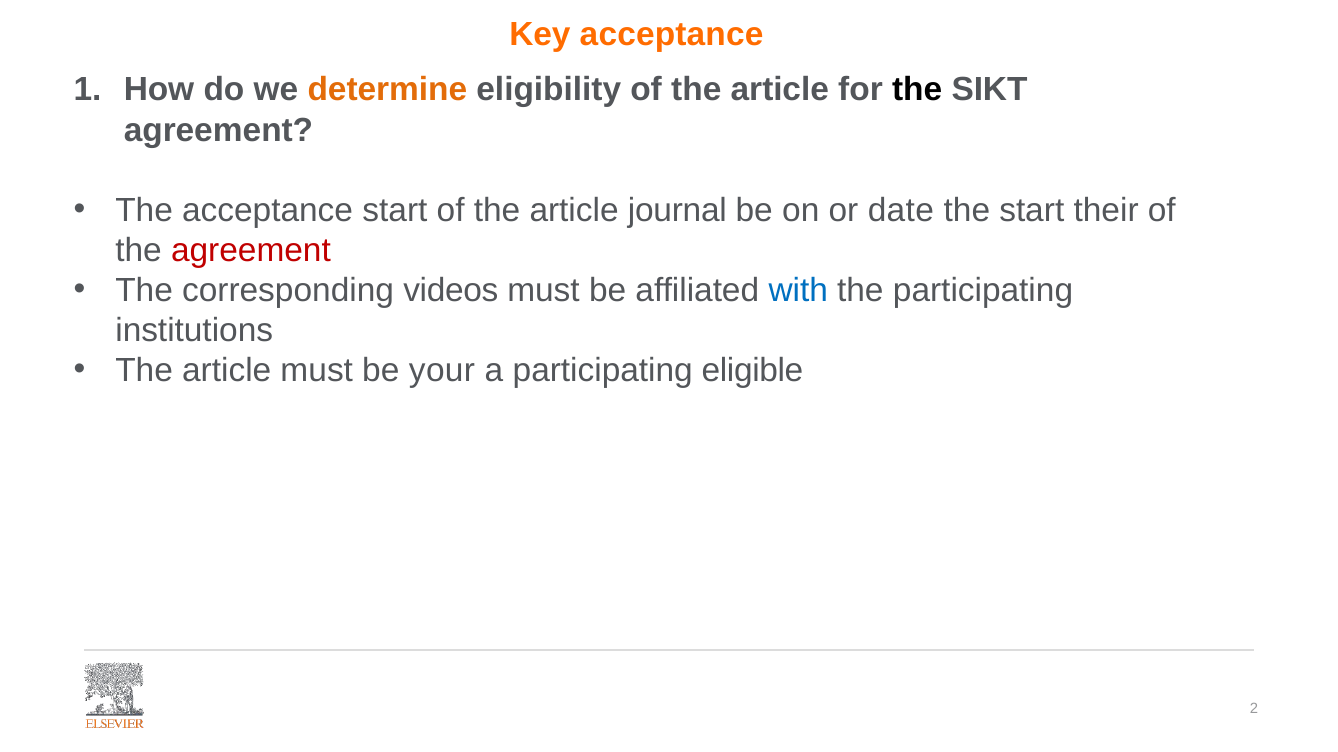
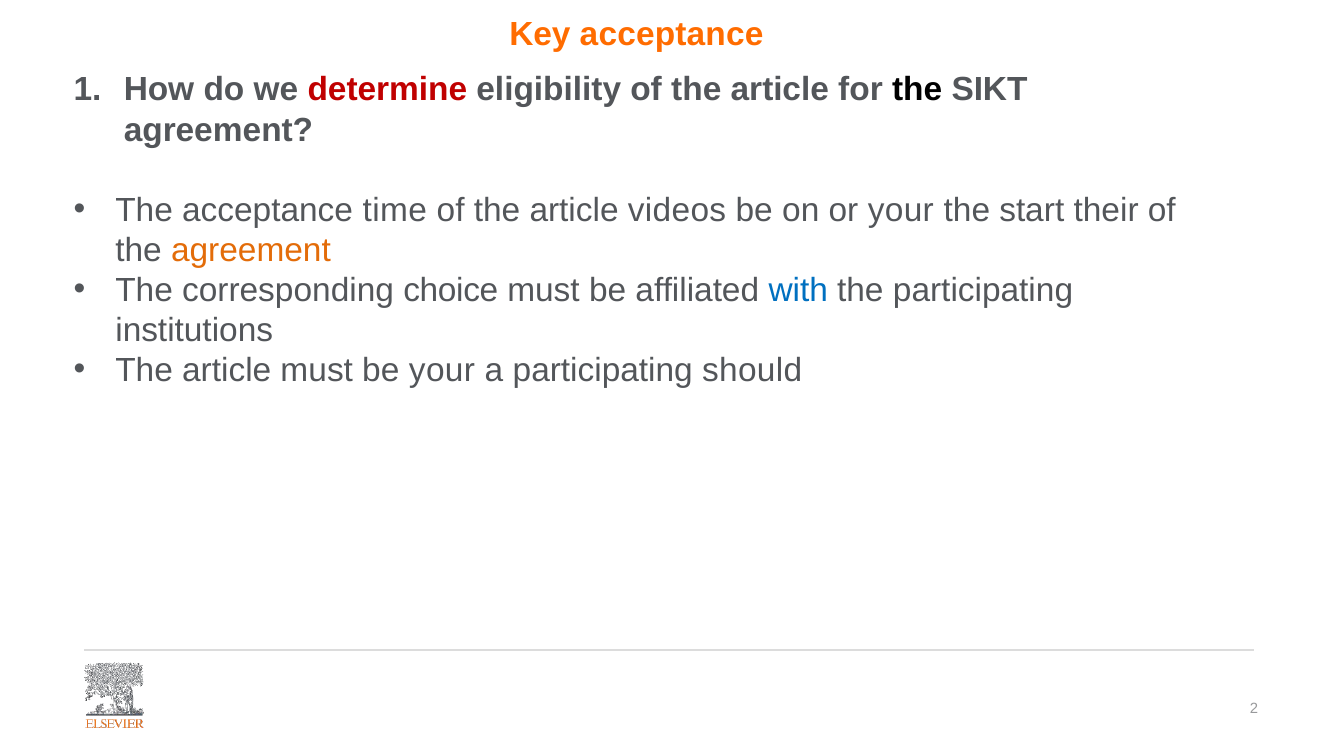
determine colour: orange -> red
acceptance start: start -> time
journal: journal -> videos
or date: date -> your
agreement at (251, 251) colour: red -> orange
videos: videos -> choice
eligible: eligible -> should
